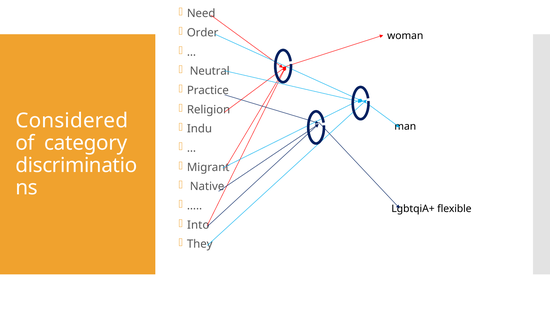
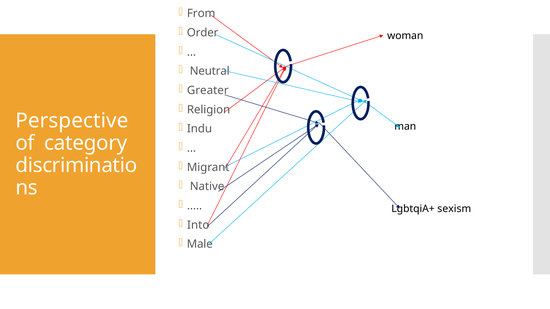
Need: Need -> From
Practice: Practice -> Greater
Considered: Considered -> Perspective
flexible: flexible -> sexism
They: They -> Male
